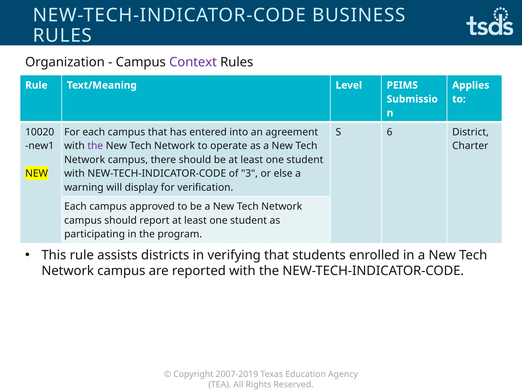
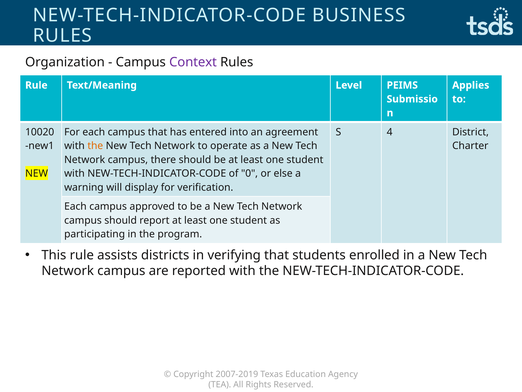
6: 6 -> 4
the at (95, 146) colour: purple -> orange
3: 3 -> 0
